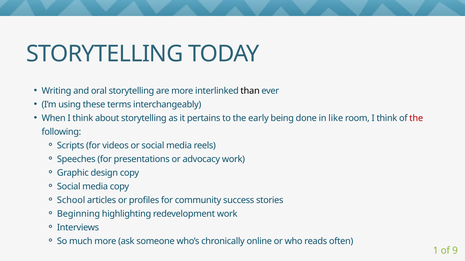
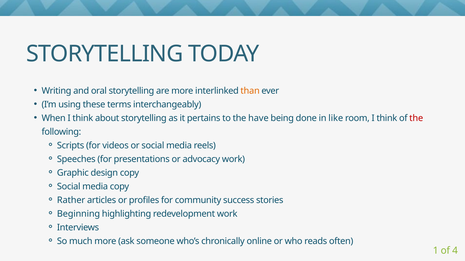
than colour: black -> orange
early: early -> have
School: School -> Rather
9: 9 -> 4
